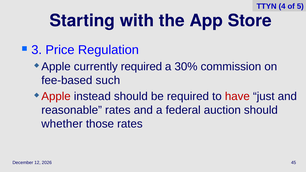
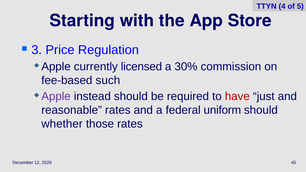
currently required: required -> licensed
Apple at (56, 96) colour: red -> purple
auction: auction -> uniform
